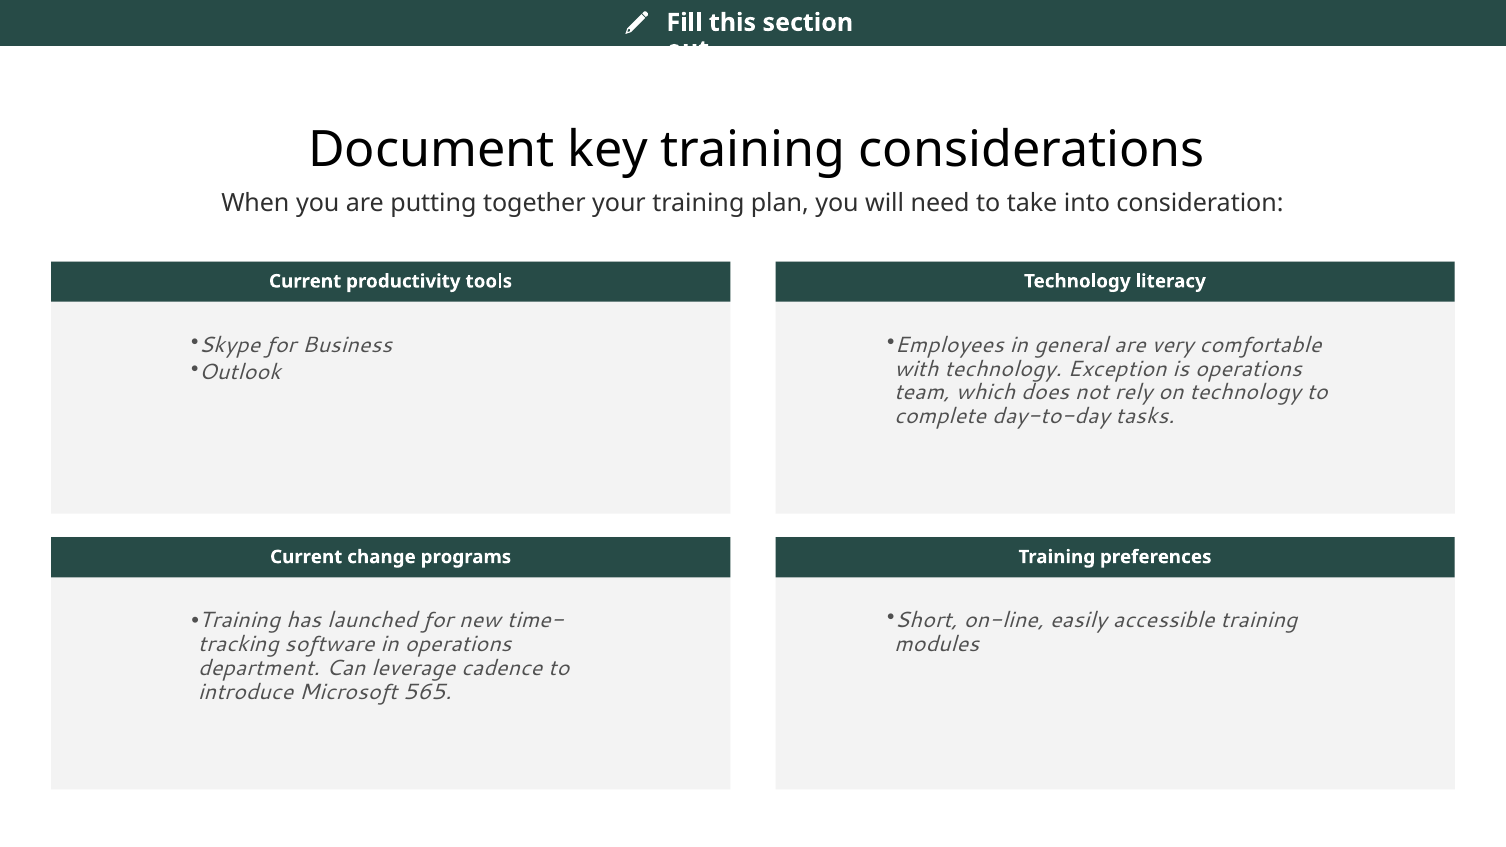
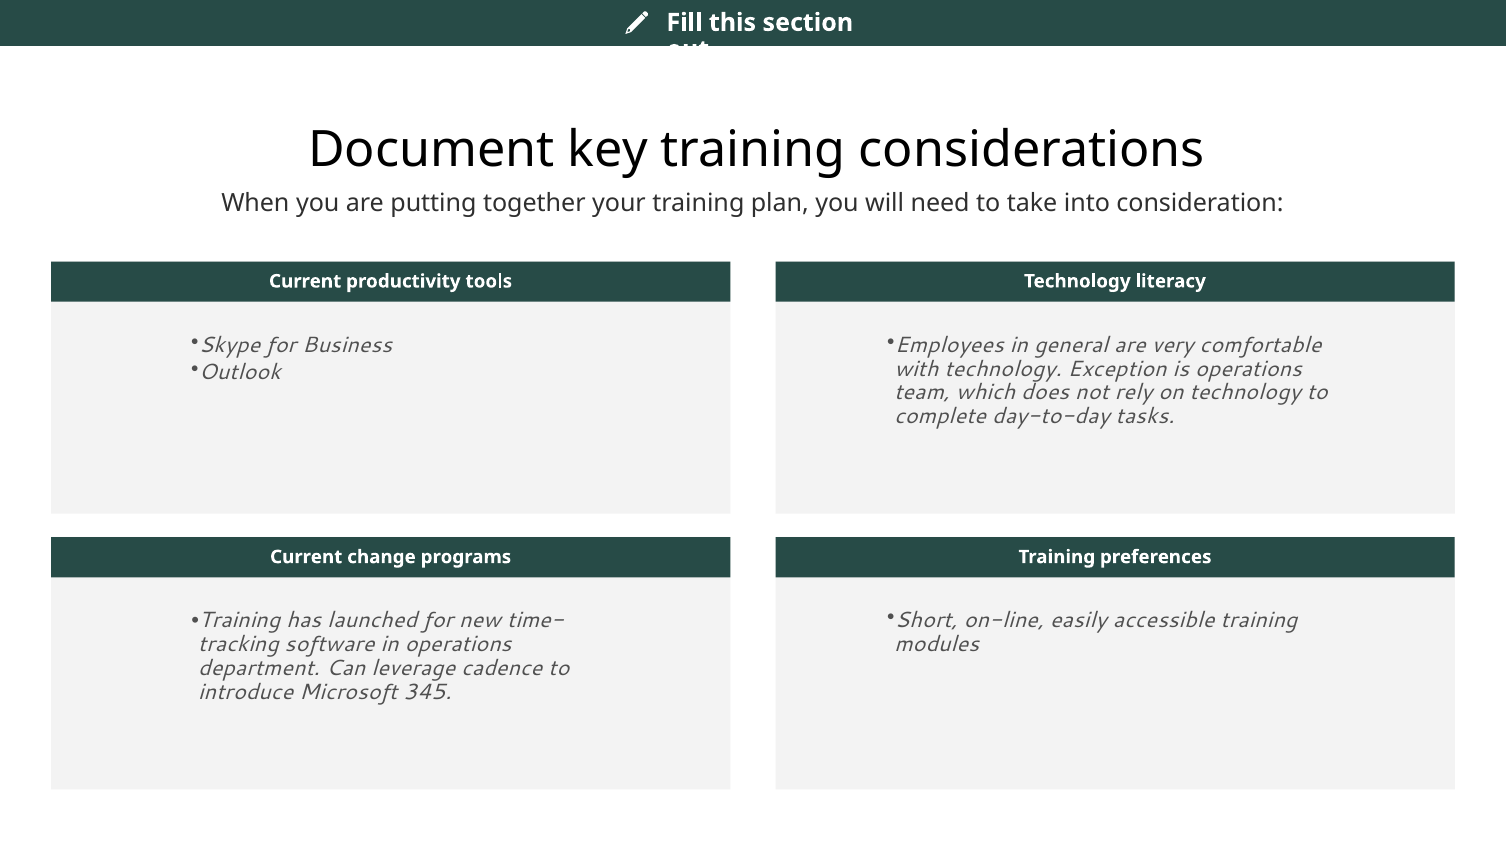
565: 565 -> 345
